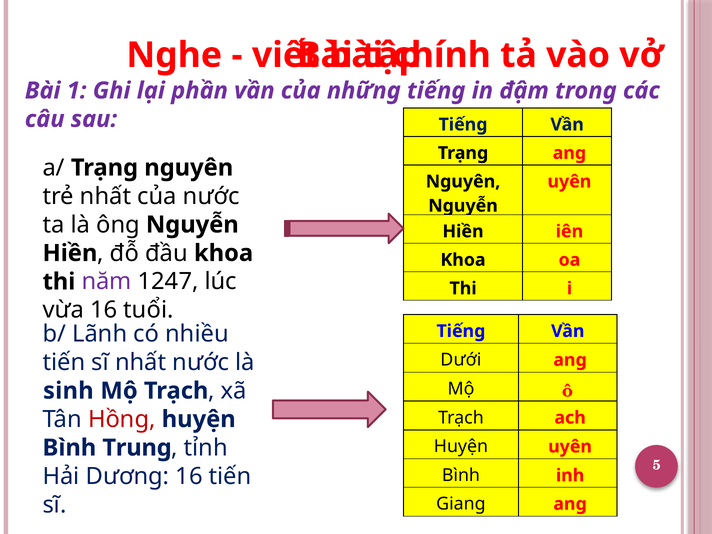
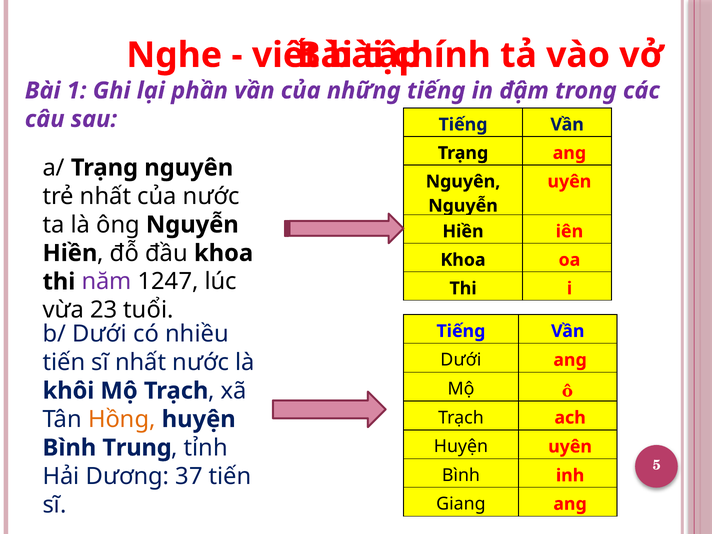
vừa 16: 16 -> 23
b/ Lãnh: Lãnh -> Dưới
sinh: sinh -> khôi
Hồng colour: red -> orange
Dương 16: 16 -> 37
